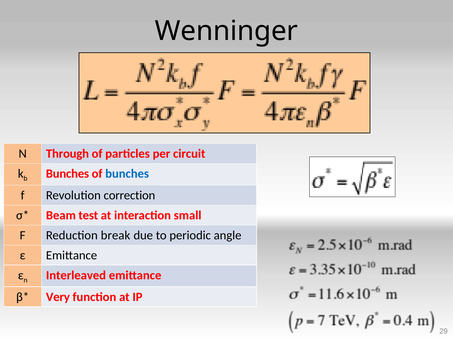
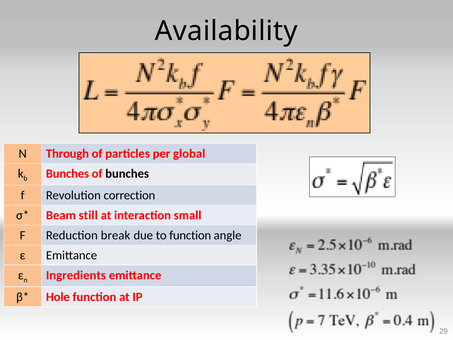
Wenninger: Wenninger -> Availability
circuit: circuit -> global
bunches at (127, 174) colour: blue -> black
test: test -> still
to periodic: periodic -> function
Interleaved: Interleaved -> Ingredients
Very: Very -> Hole
